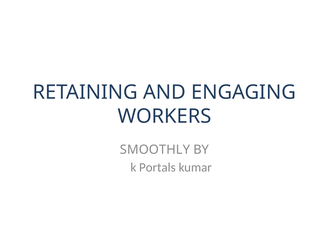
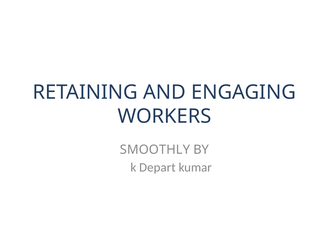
Portals: Portals -> Depart
